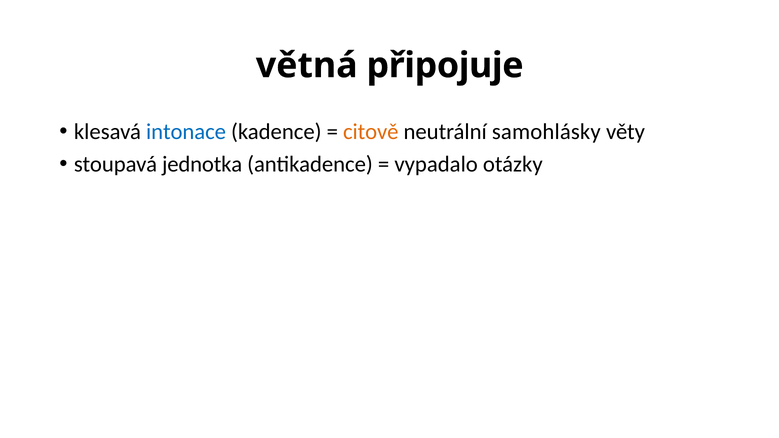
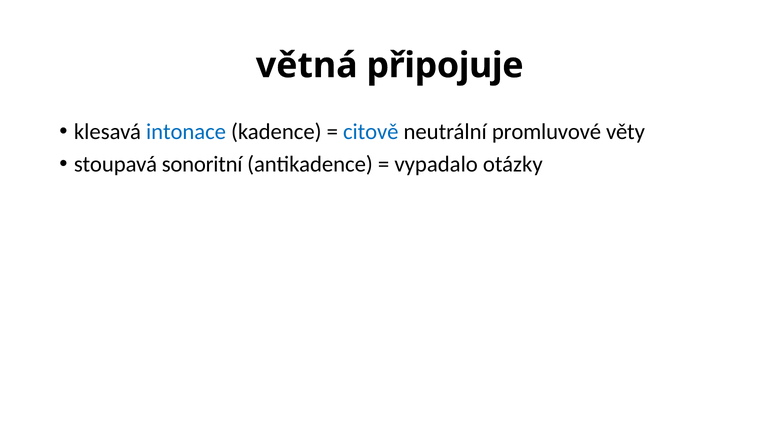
citově colour: orange -> blue
samohlásky: samohlásky -> promluvové
jednotka: jednotka -> sonoritní
